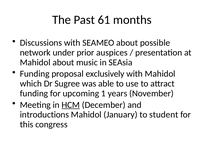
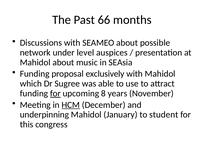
61: 61 -> 66
prior: prior -> level
for at (55, 93) underline: none -> present
1: 1 -> 8
introductions: introductions -> underpinning
